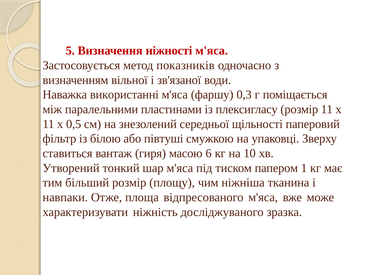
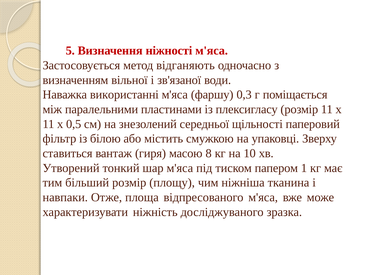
показників: показників -> відганяють
півтуші: півтуші -> містить
6: 6 -> 8
